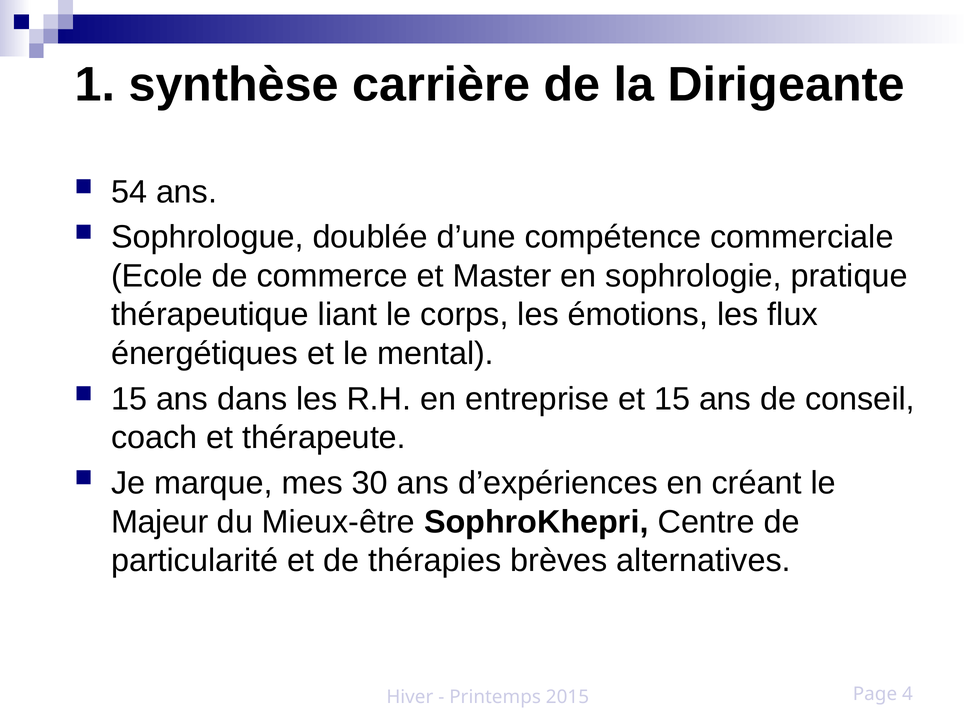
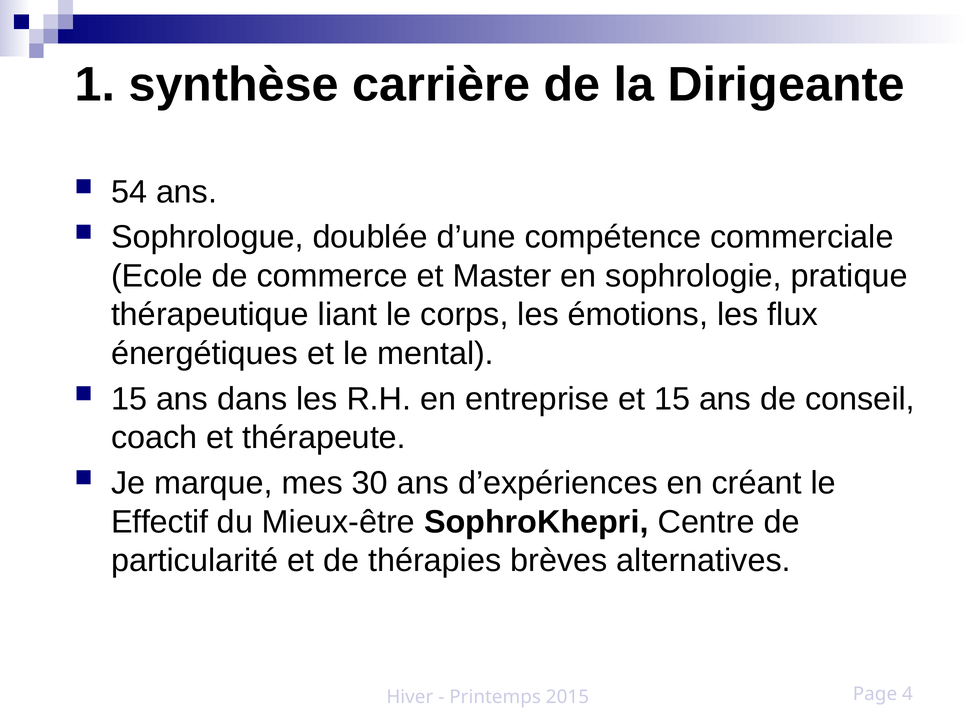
Majeur: Majeur -> Effectif
